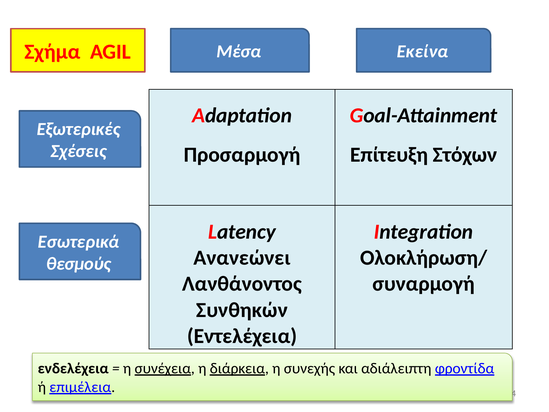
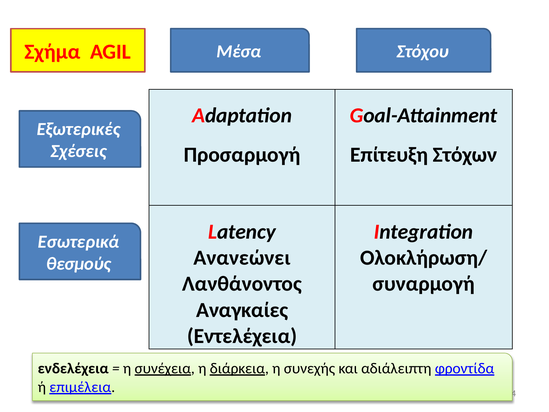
Εκείνα: Εκείνα -> Στόχου
Συνθηκών: Συνθηκών -> Αναγκαίες
